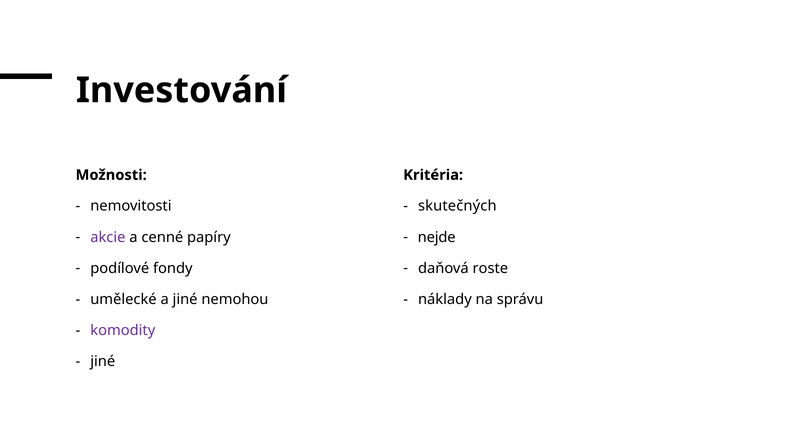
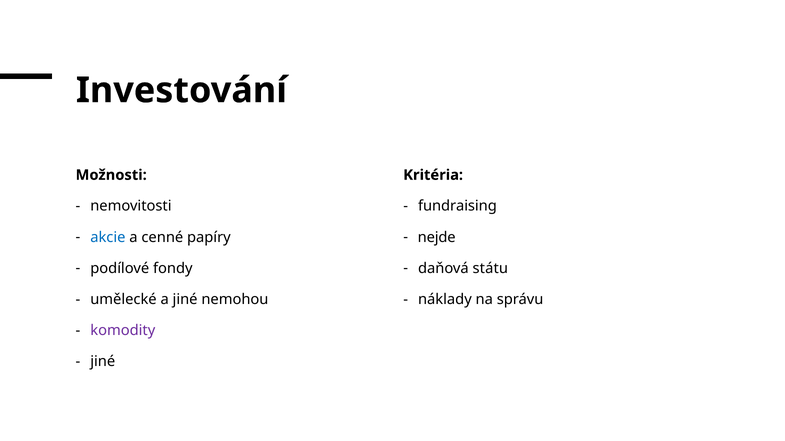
skutečných: skutečných -> fundraising
akcie colour: purple -> blue
roste: roste -> státu
